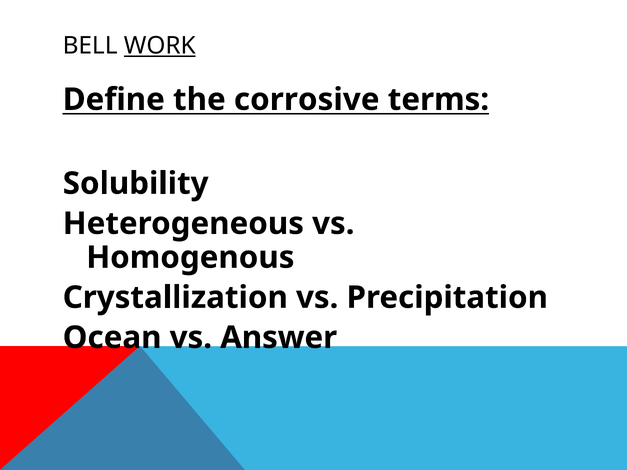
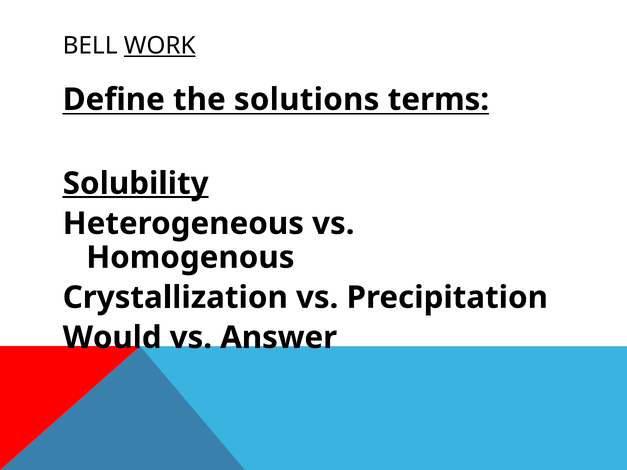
corrosive: corrosive -> solutions
Solubility underline: none -> present
Ocean: Ocean -> Would
